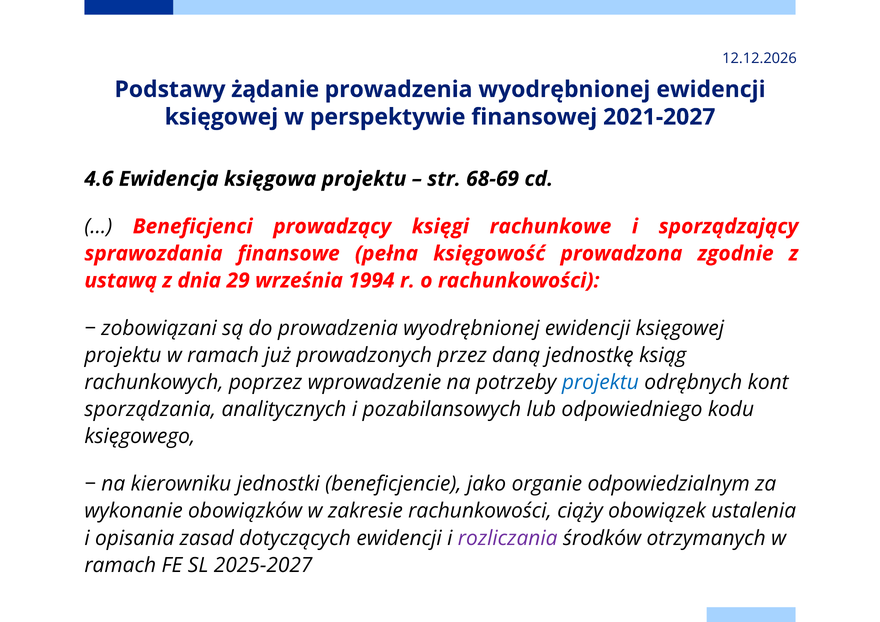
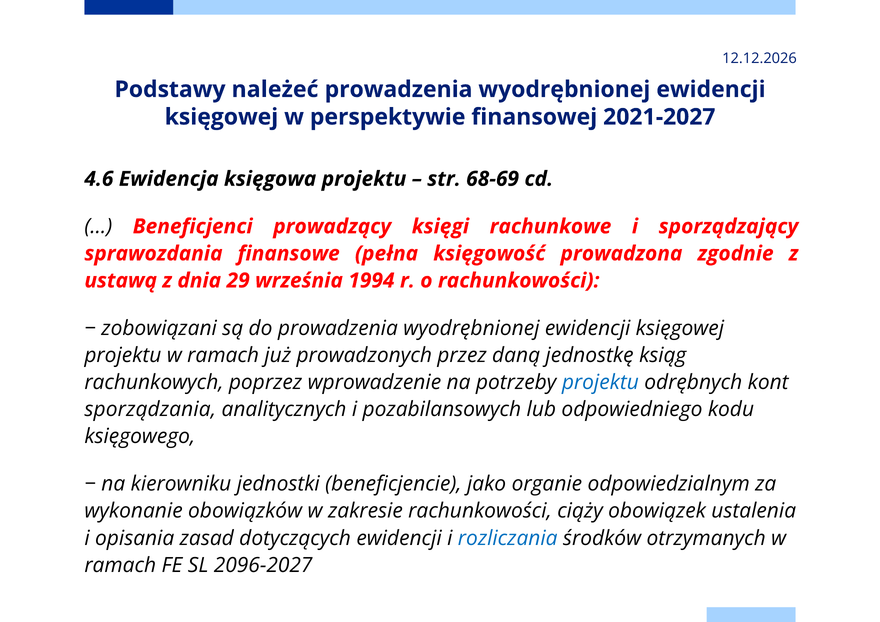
żądanie: żądanie -> należeć
rozliczania colour: purple -> blue
2025-2027: 2025-2027 -> 2096-2027
